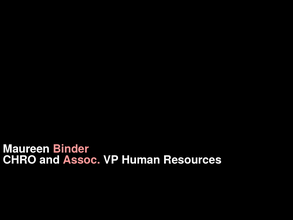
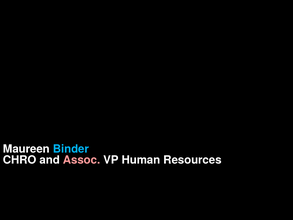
Binder colour: pink -> light blue
